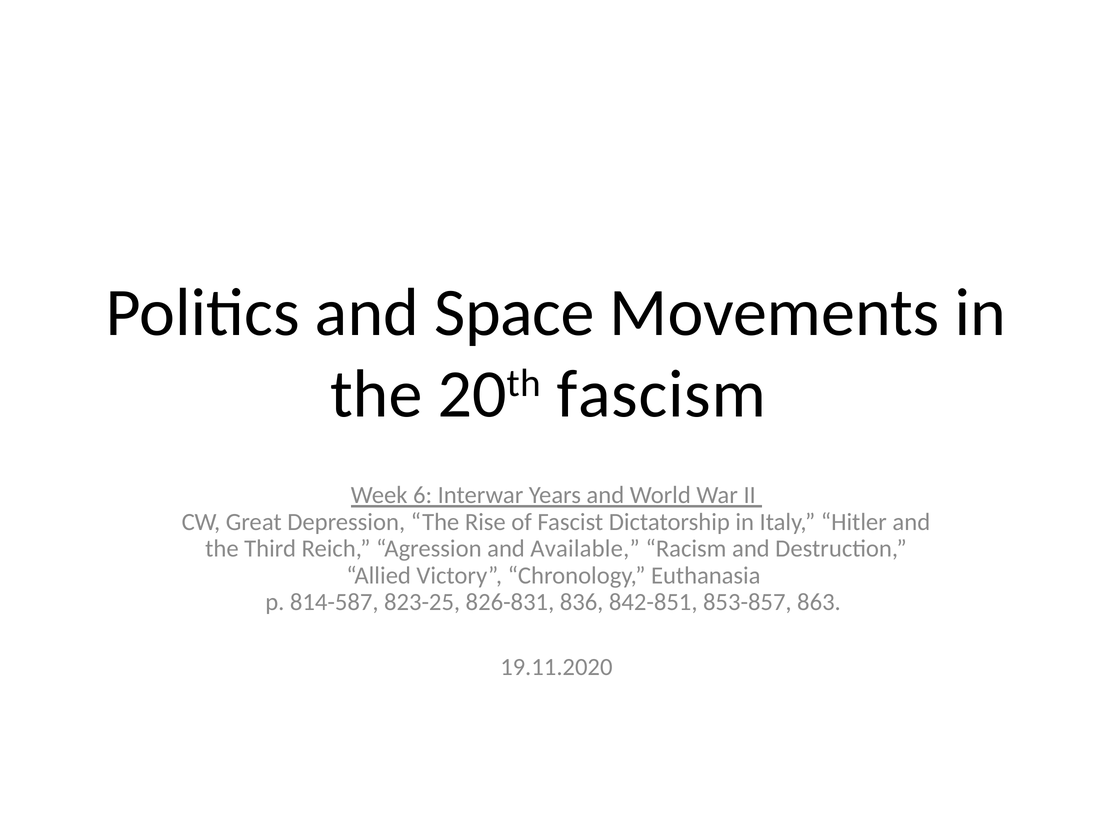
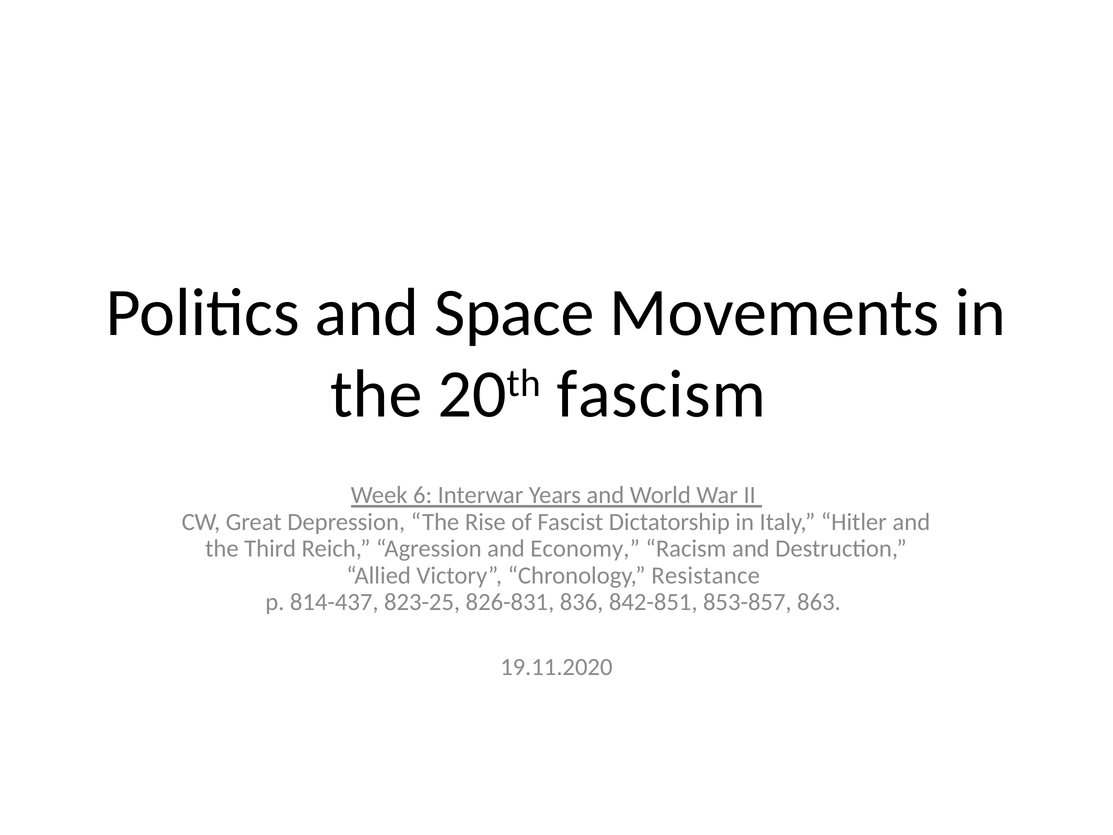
Available: Available -> Economy
Euthanasia: Euthanasia -> Resistance
814-587: 814-587 -> 814-437
